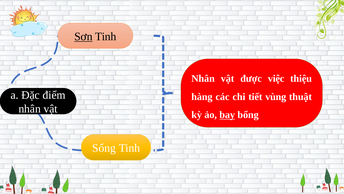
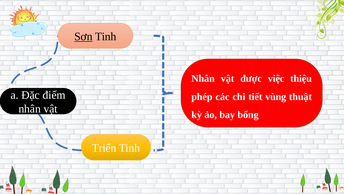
hàng: hàng -> phép
bay underline: present -> none
Sống: Sống -> Triển
